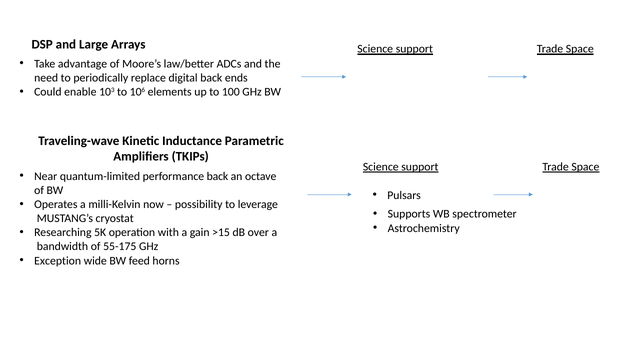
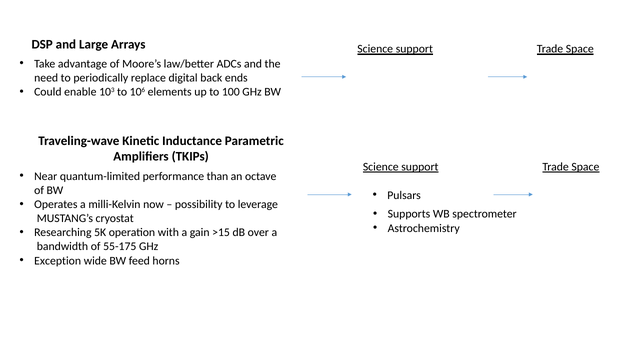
performance back: back -> than
